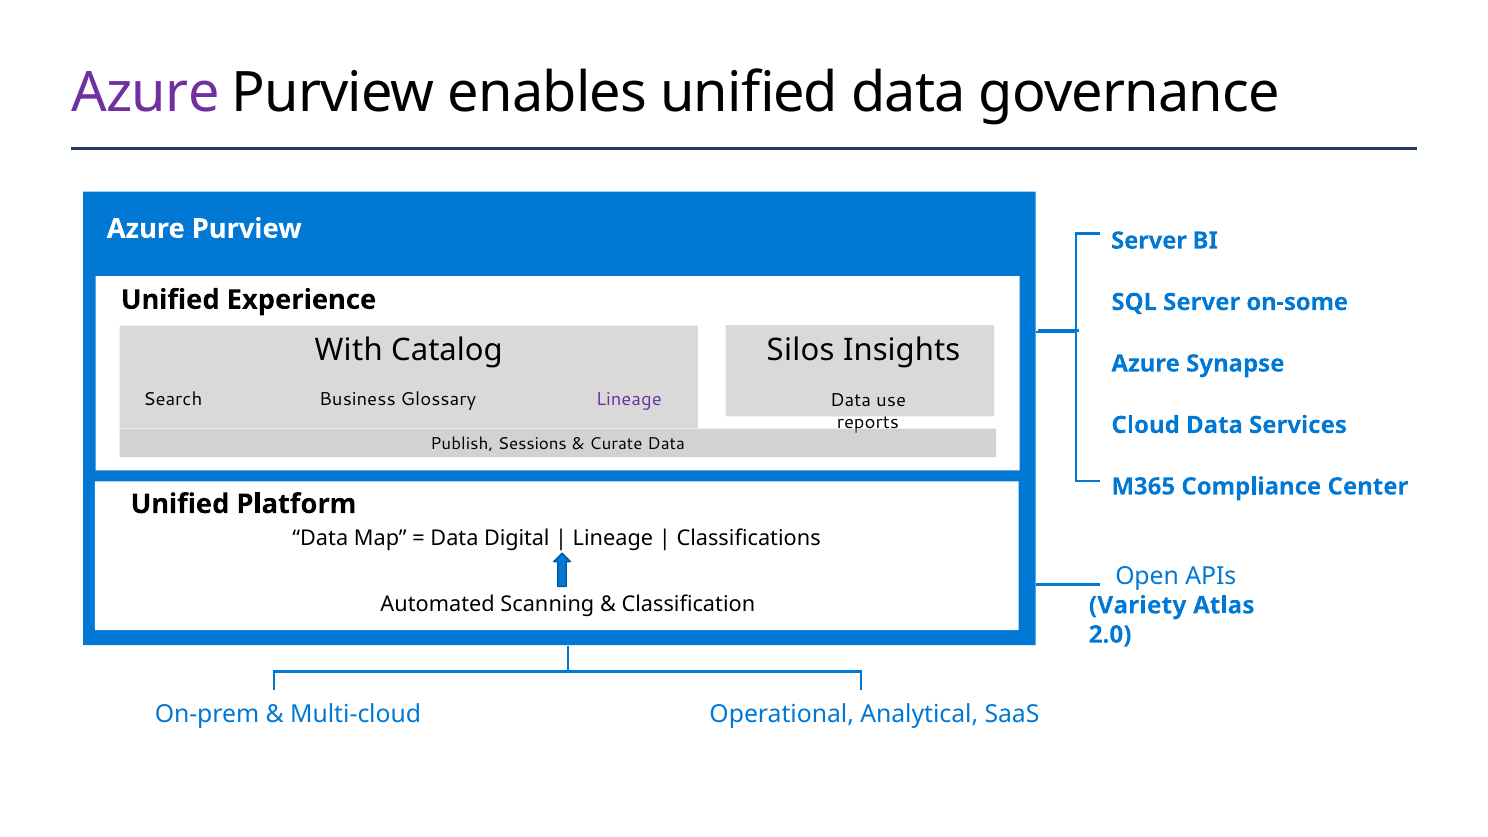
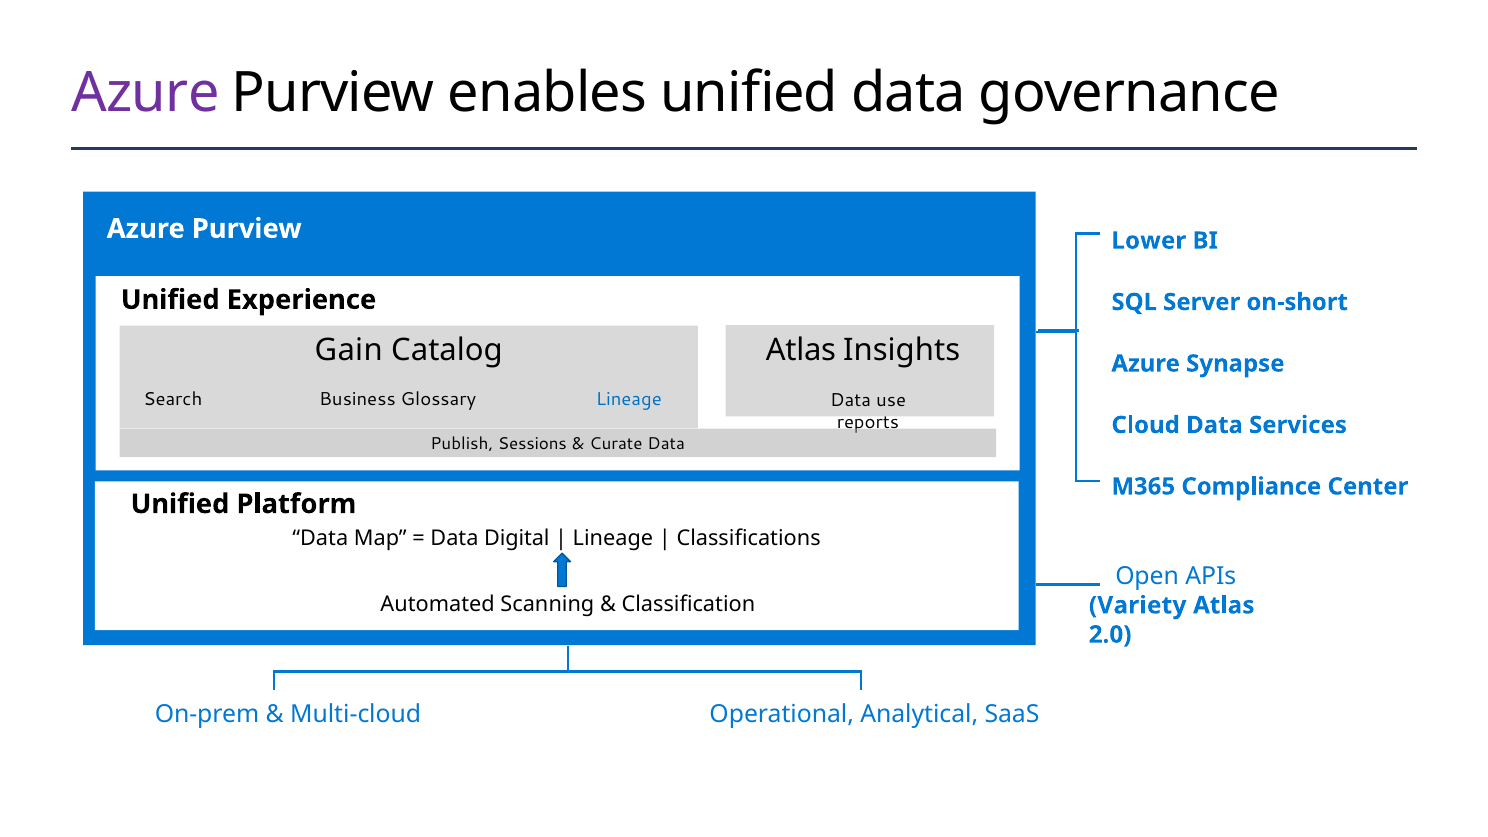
Purview Server: Server -> Lower
on-some: on-some -> on-short
With: With -> Gain
Catalog Silos: Silos -> Atlas
Lineage at (629, 399) colour: purple -> blue
